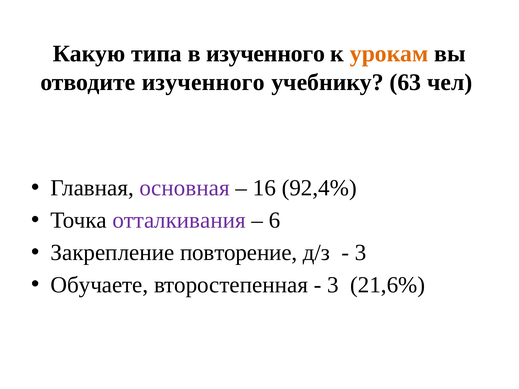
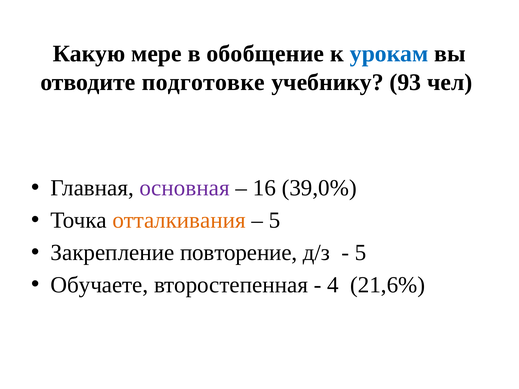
типа: типа -> мере
в изученного: изученного -> обобщение
урокам colour: orange -> blue
отводите изученного: изученного -> подготовке
63: 63 -> 93
92,4%: 92,4% -> 39,0%
отталкивания colour: purple -> orange
6 at (274, 220): 6 -> 5
3 at (361, 253): 3 -> 5
3 at (333, 285): 3 -> 4
